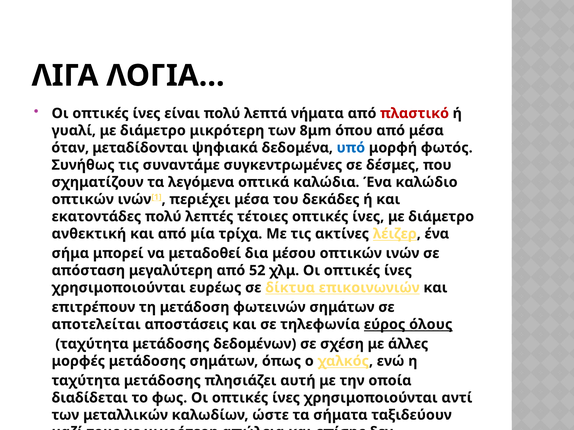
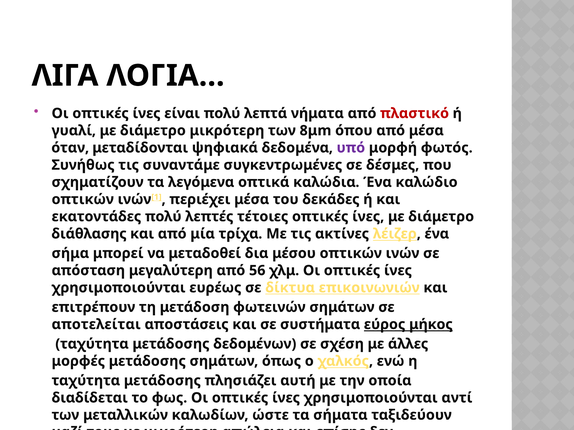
υπό colour: blue -> purple
ανθεκτική: ανθεκτική -> διάθλασης
52: 52 -> 56
τηλεφωνία: τηλεφωνία -> συστήματα
όλους: όλους -> μήκος
